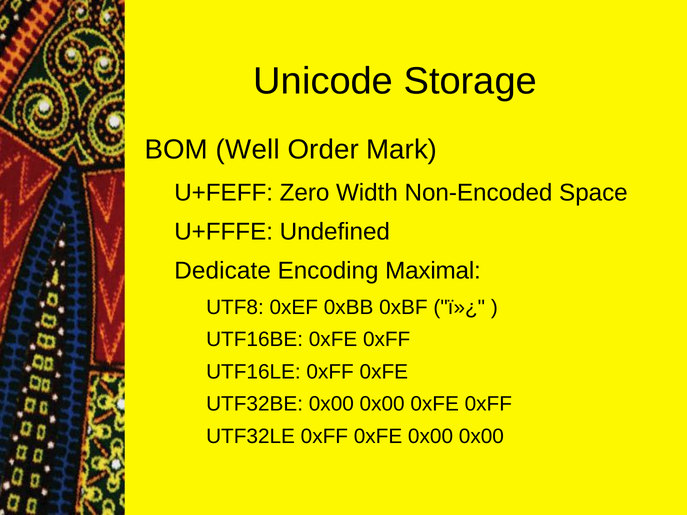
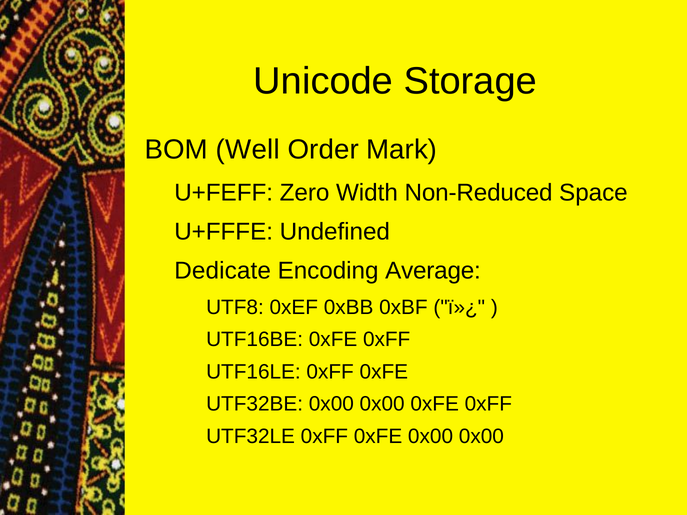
Non-Encoded: Non-Encoded -> Non-Reduced
Maximal: Maximal -> Average
